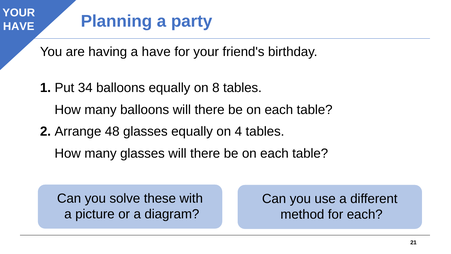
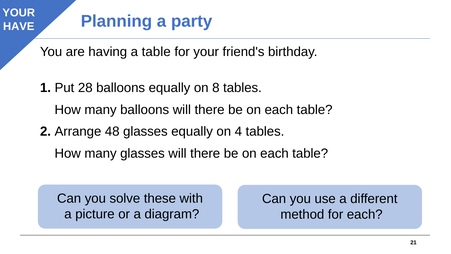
a have: have -> table
34: 34 -> 28
